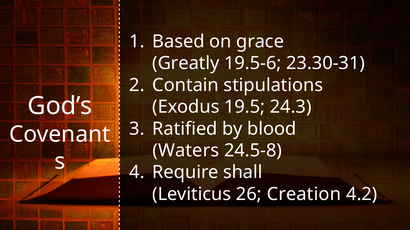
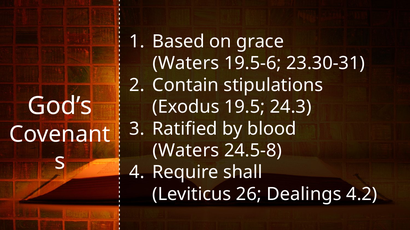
Greatly at (186, 63): Greatly -> Waters
Creation: Creation -> Dealings
